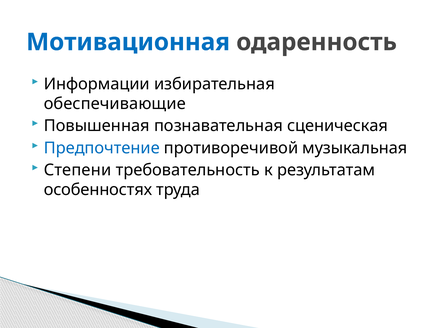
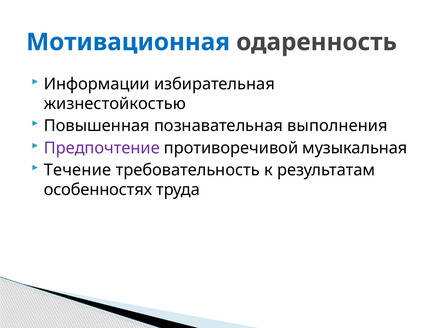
обеспечивающие: обеспечивающие -> жизнестойкостью
сценическая: сценическая -> выполнения
Предпочтение colour: blue -> purple
Степени: Степени -> Течение
